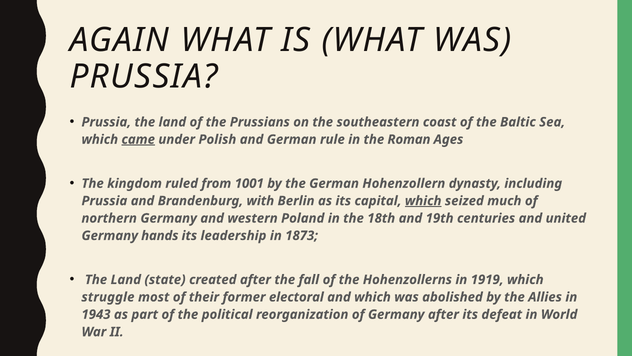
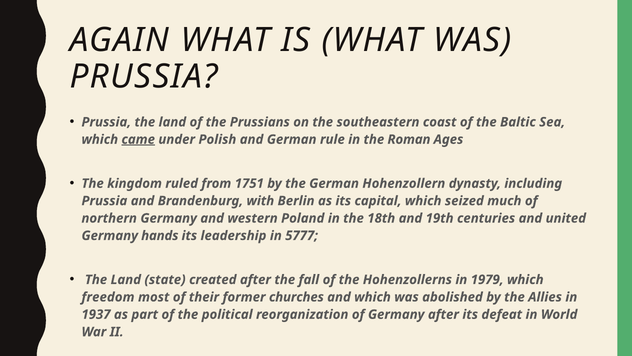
1001: 1001 -> 1751
which at (423, 201) underline: present -> none
1873: 1873 -> 5777
1919: 1919 -> 1979
struggle: struggle -> freedom
electoral: electoral -> churches
1943: 1943 -> 1937
